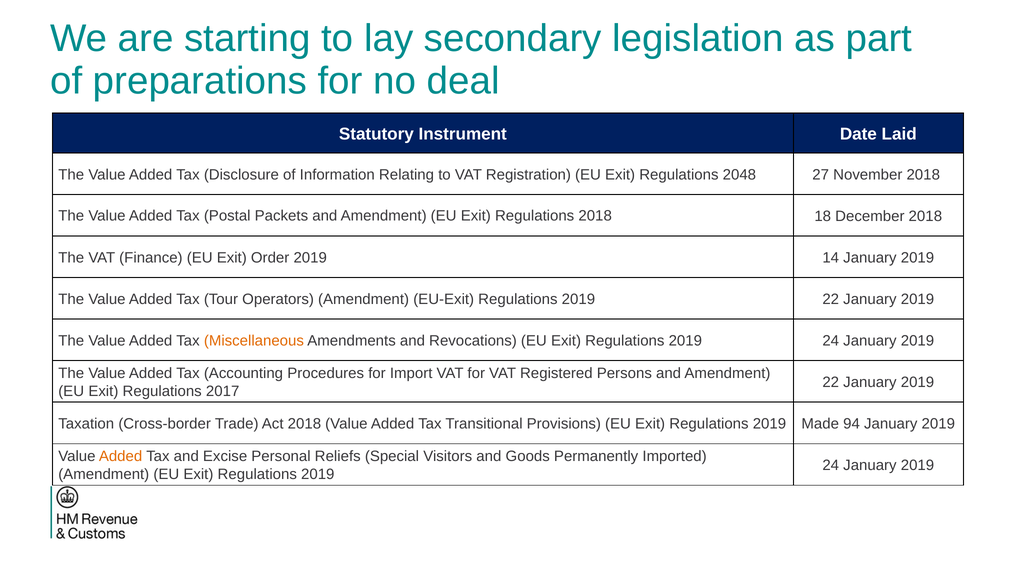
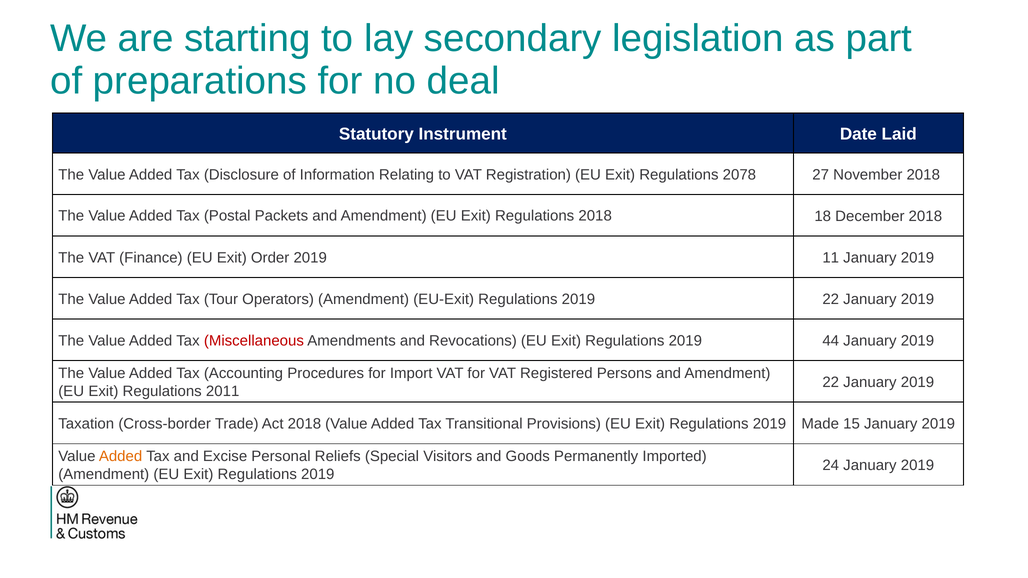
2048: 2048 -> 2078
14: 14 -> 11
Miscellaneous colour: orange -> red
24 at (831, 341): 24 -> 44
2017: 2017 -> 2011
94: 94 -> 15
